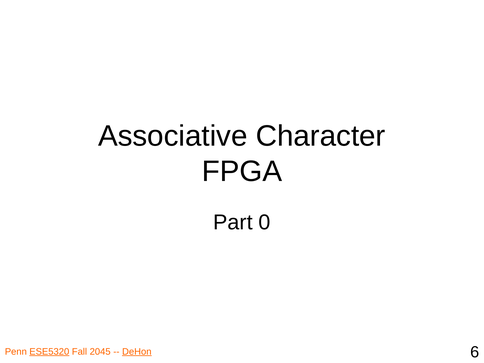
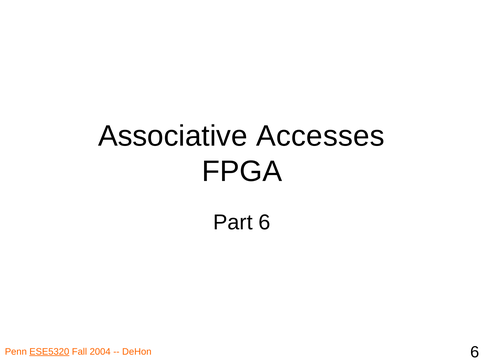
Character: Character -> Accesses
Part 0: 0 -> 6
2045: 2045 -> 2004
DeHon underline: present -> none
